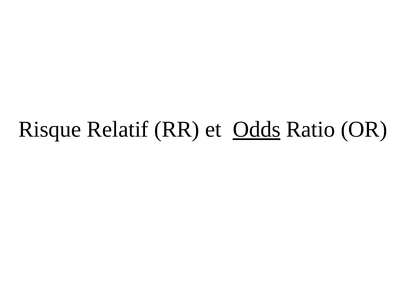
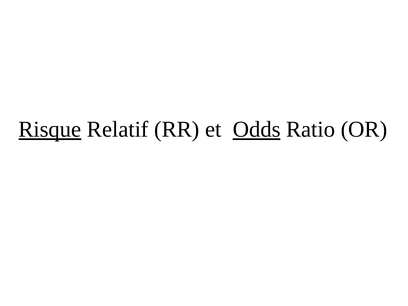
Risque underline: none -> present
